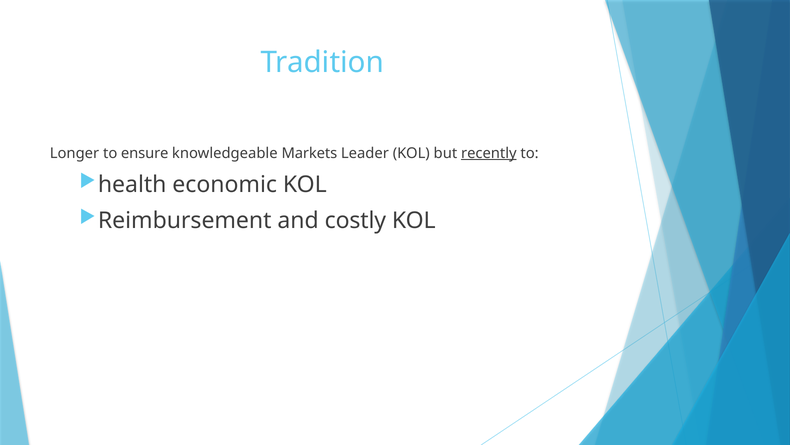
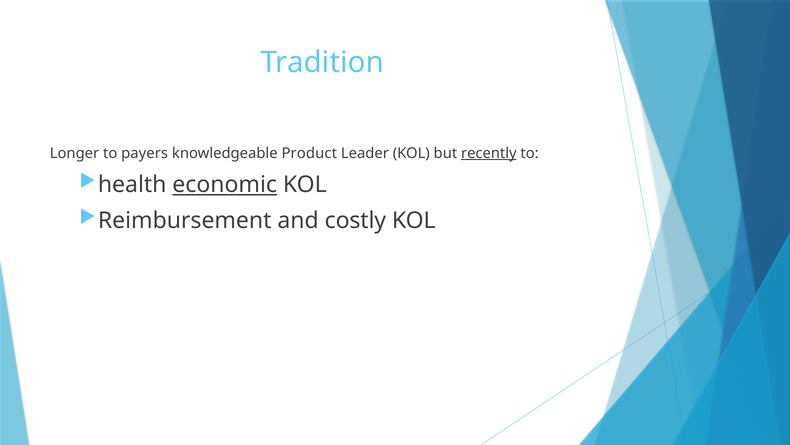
ensure: ensure -> payers
Markets: Markets -> Product
economic underline: none -> present
